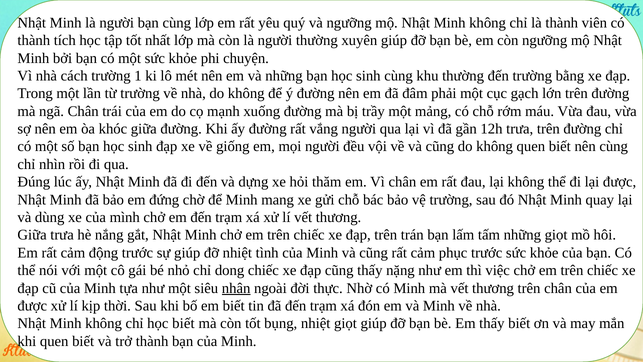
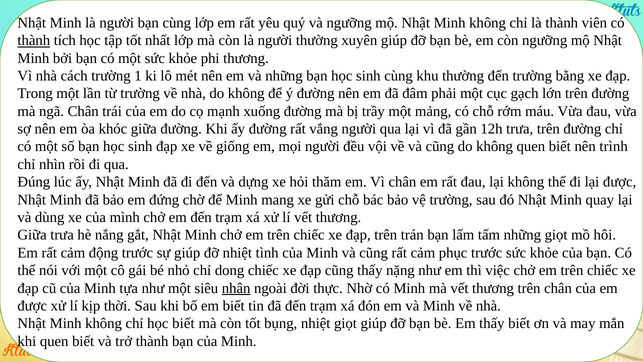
thành at (34, 40) underline: none -> present
phi chuyện: chuyện -> thương
nên cùng: cùng -> trình
